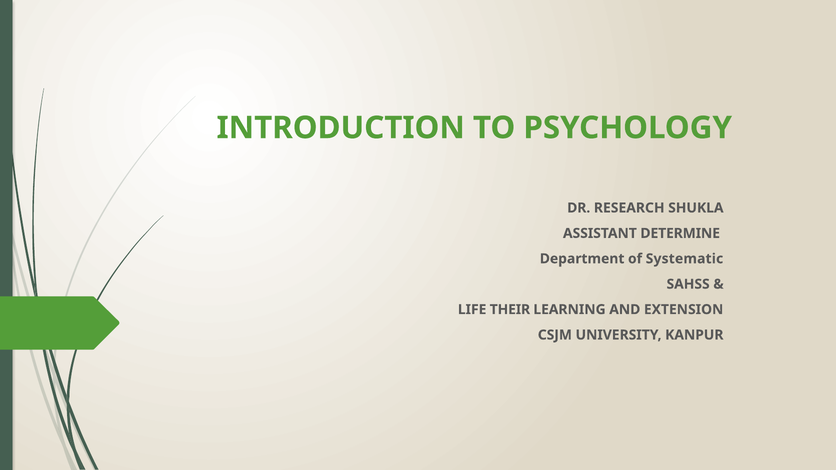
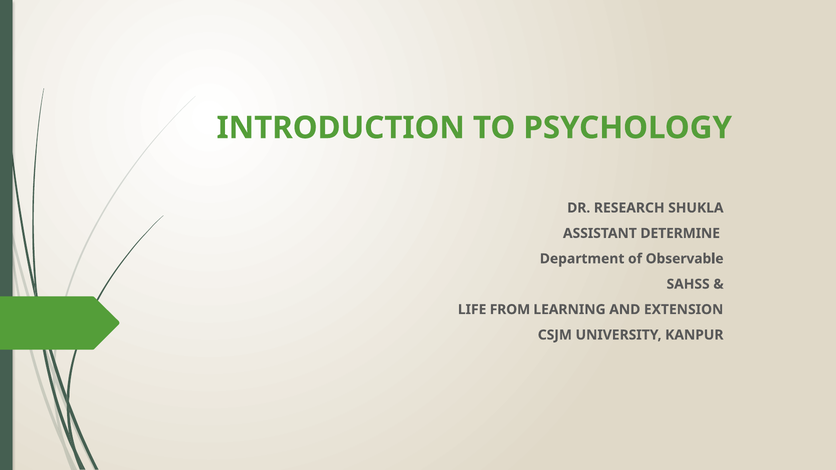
Systematic: Systematic -> Observable
THEIR: THEIR -> FROM
